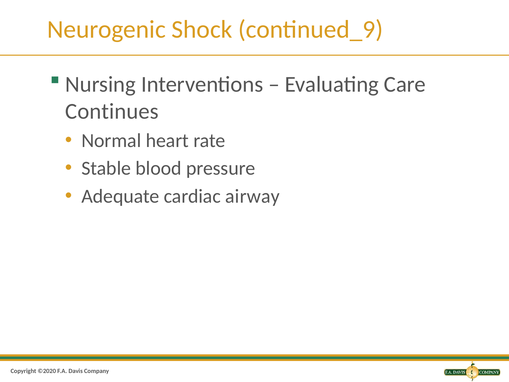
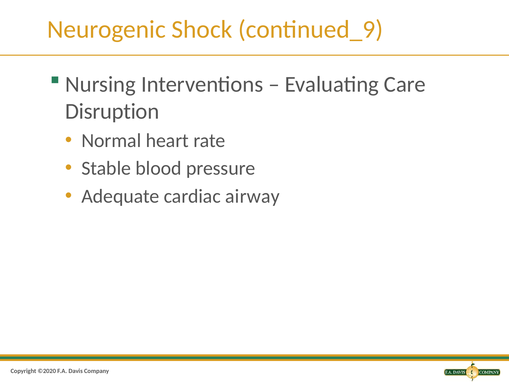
Continues: Continues -> Disruption
